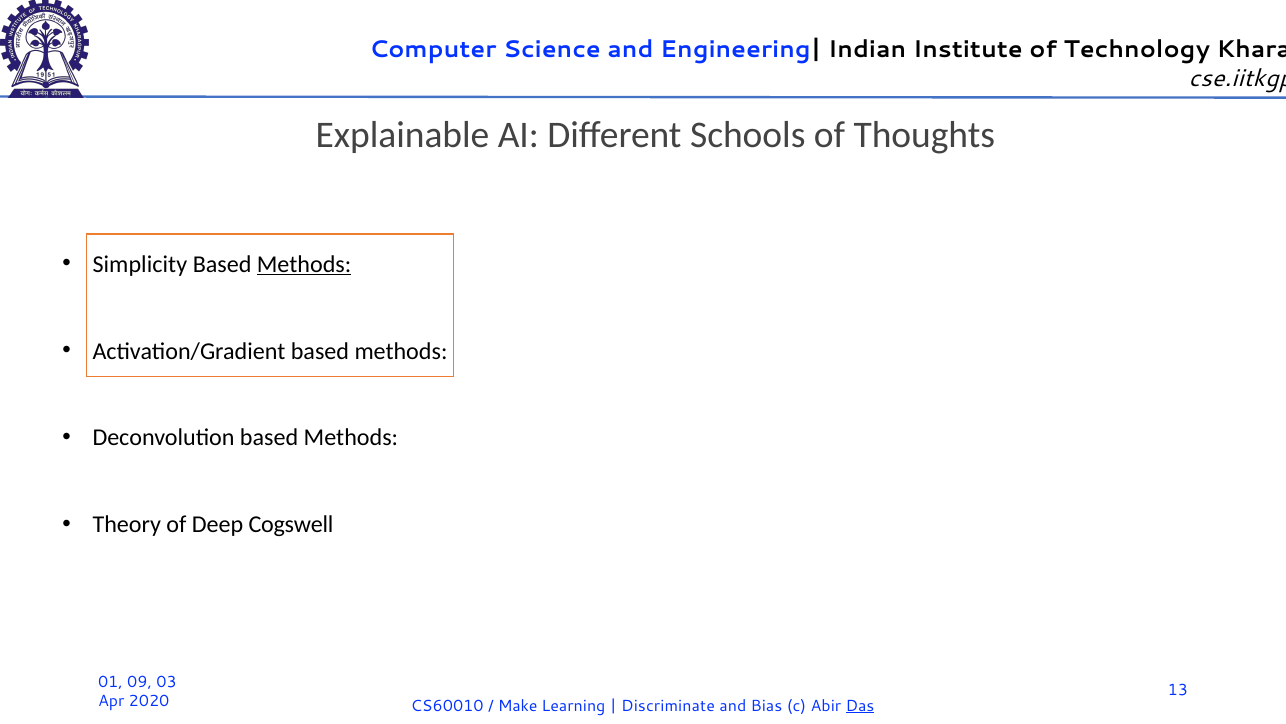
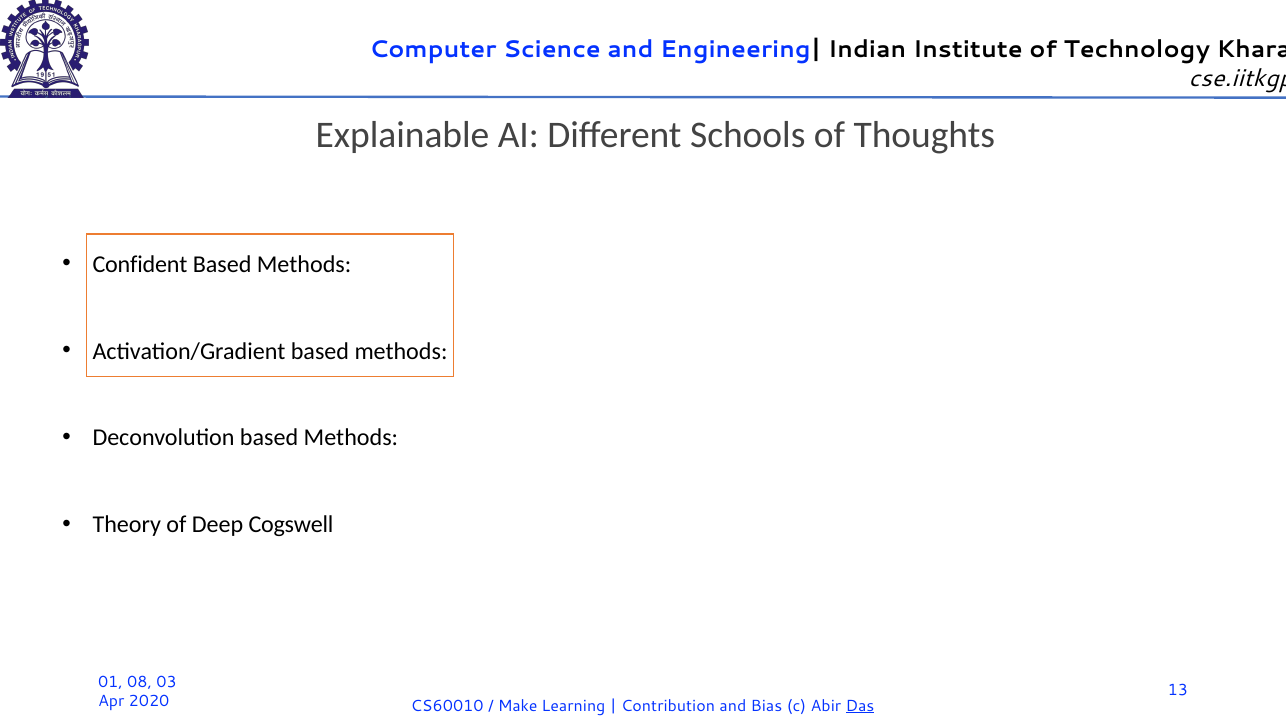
Simplicity: Simplicity -> Confident
Methods at (304, 264) underline: present -> none
09: 09 -> 08
Discriminate: Discriminate -> Contribution
